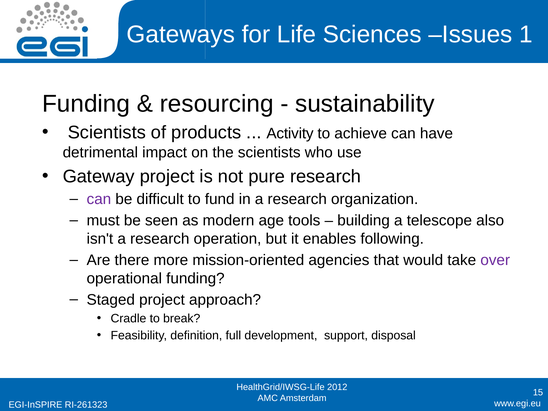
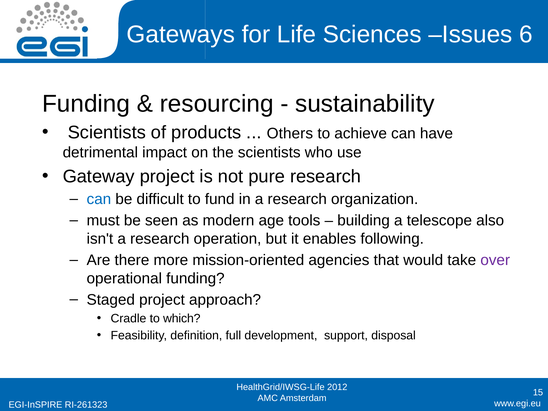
1: 1 -> 6
Activity: Activity -> Others
can at (99, 199) colour: purple -> blue
break: break -> which
